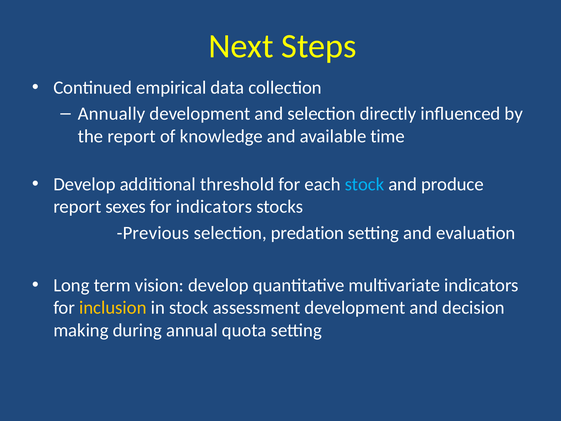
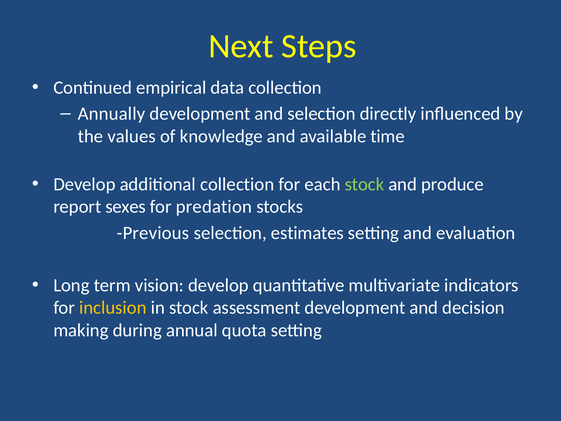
the report: report -> values
additional threshold: threshold -> collection
stock at (364, 184) colour: light blue -> light green
for indicators: indicators -> predation
predation: predation -> estimates
